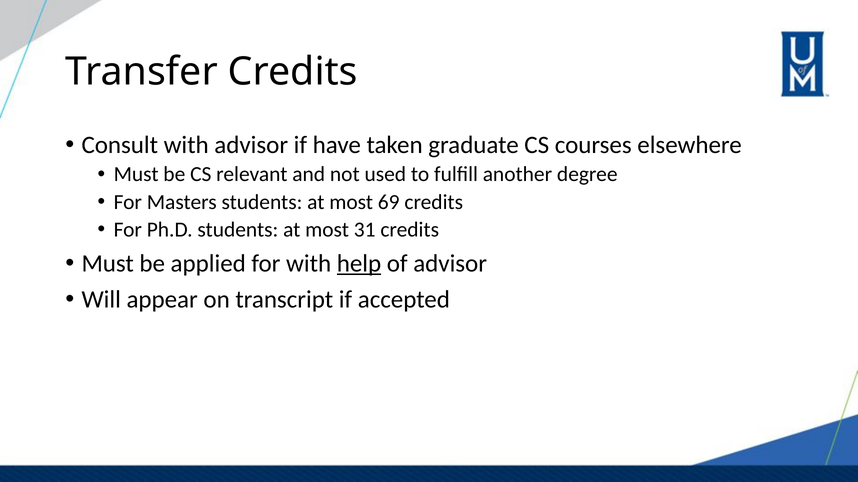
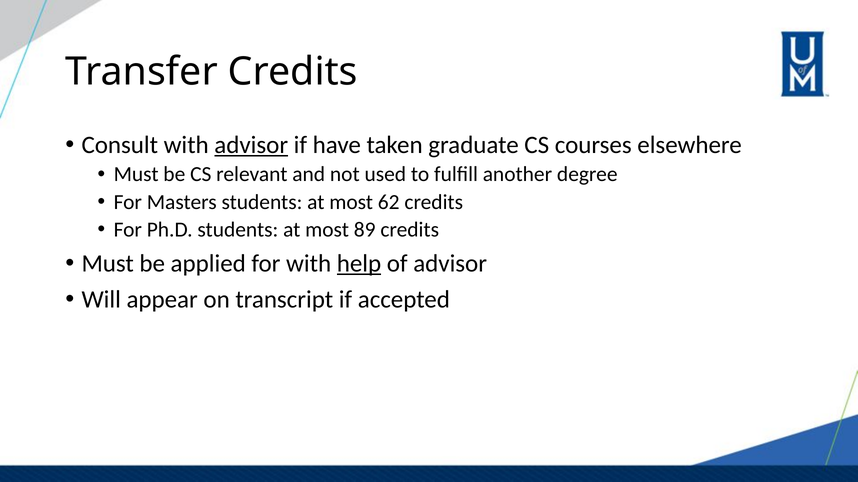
advisor at (251, 145) underline: none -> present
69: 69 -> 62
31: 31 -> 89
